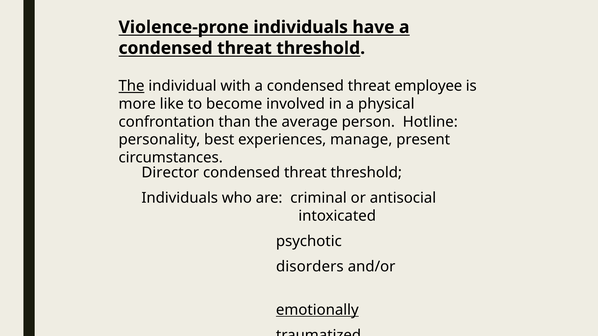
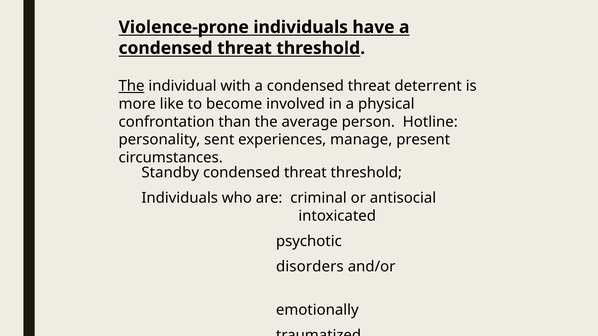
employee: employee -> deterrent
best: best -> sent
Director: Director -> Standby
emotionally underline: present -> none
